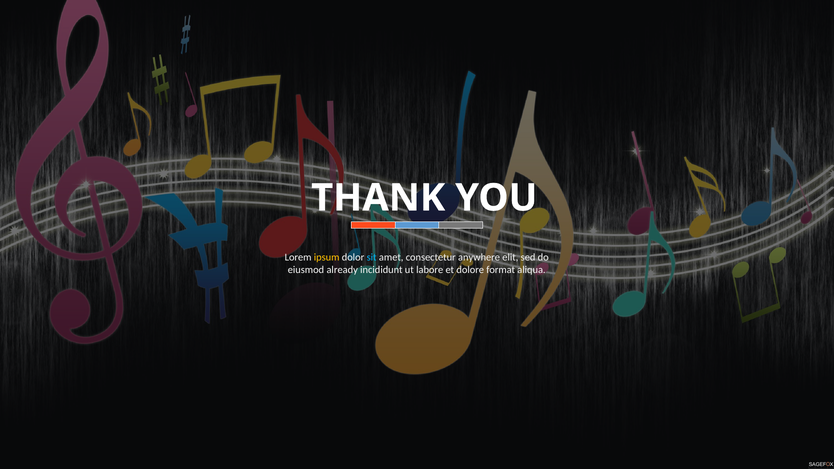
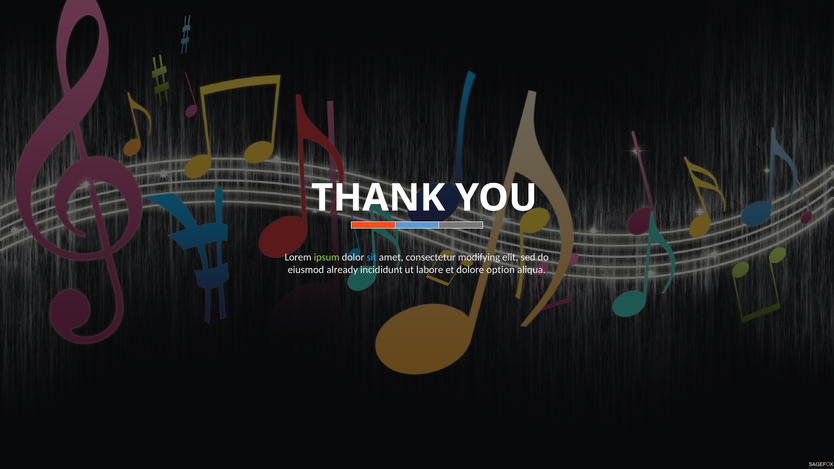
ipsum colour: yellow -> light green
anywhere: anywhere -> modifying
format: format -> option
